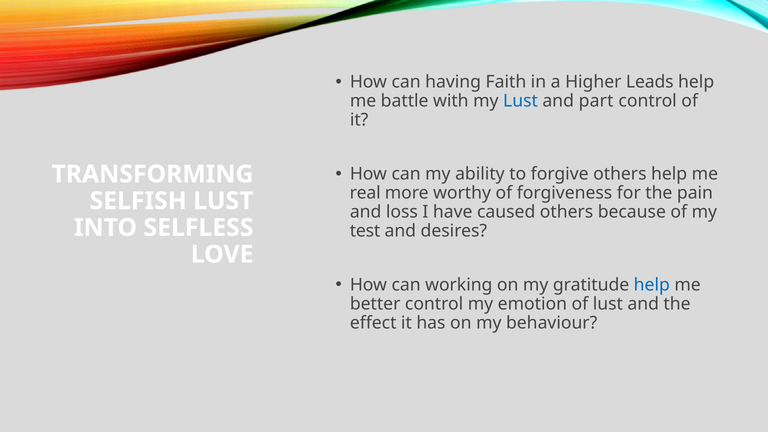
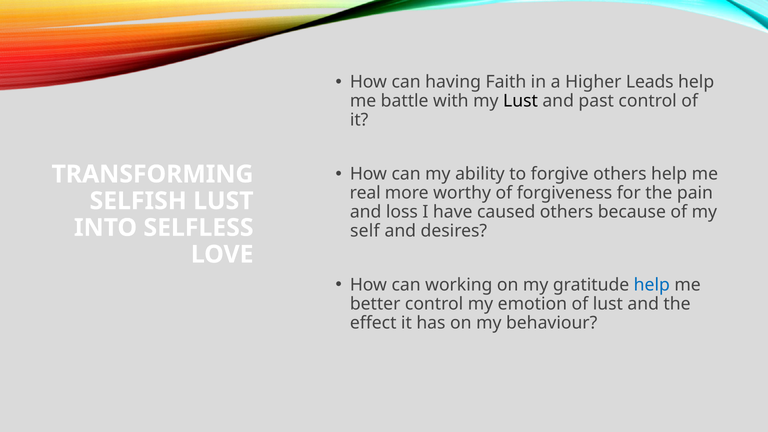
Lust at (520, 101) colour: blue -> black
part: part -> past
test: test -> self
